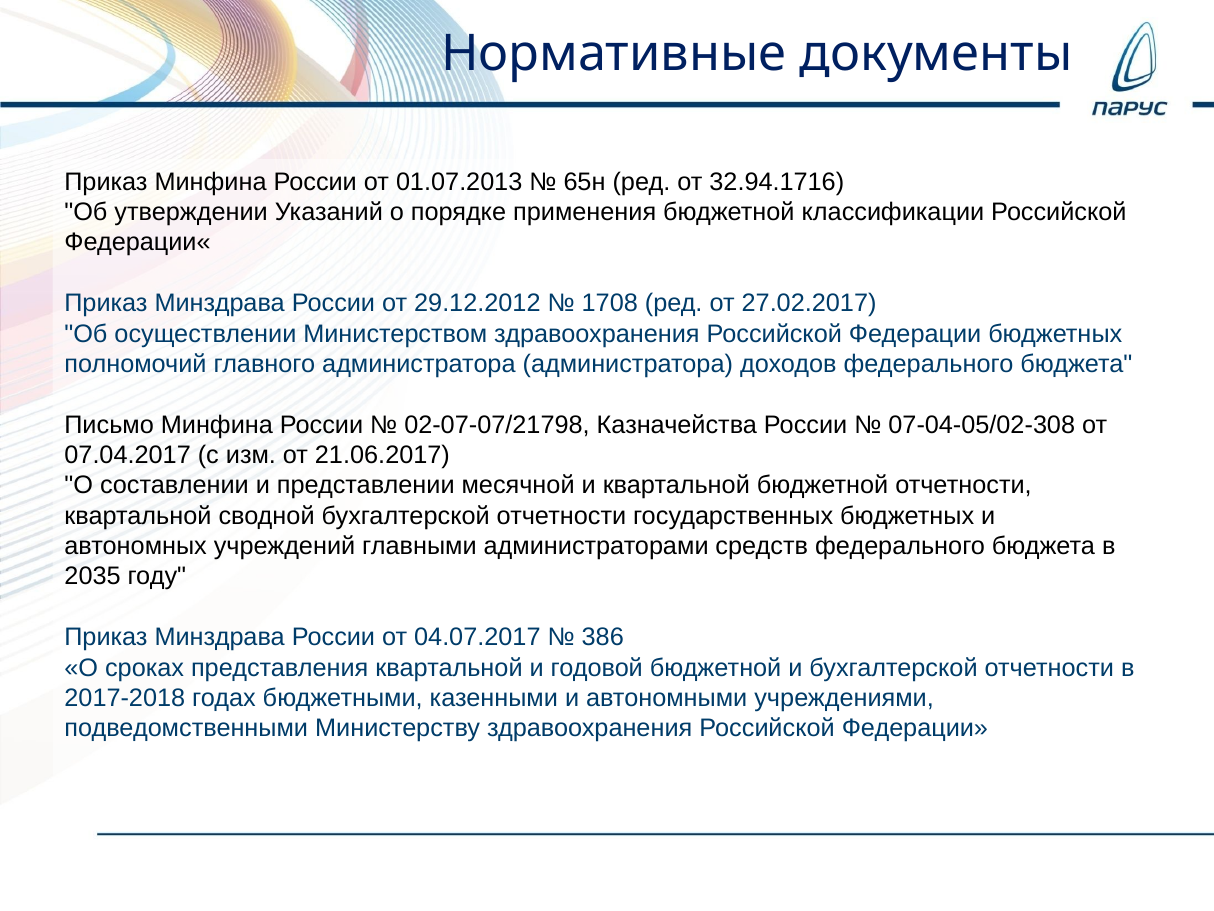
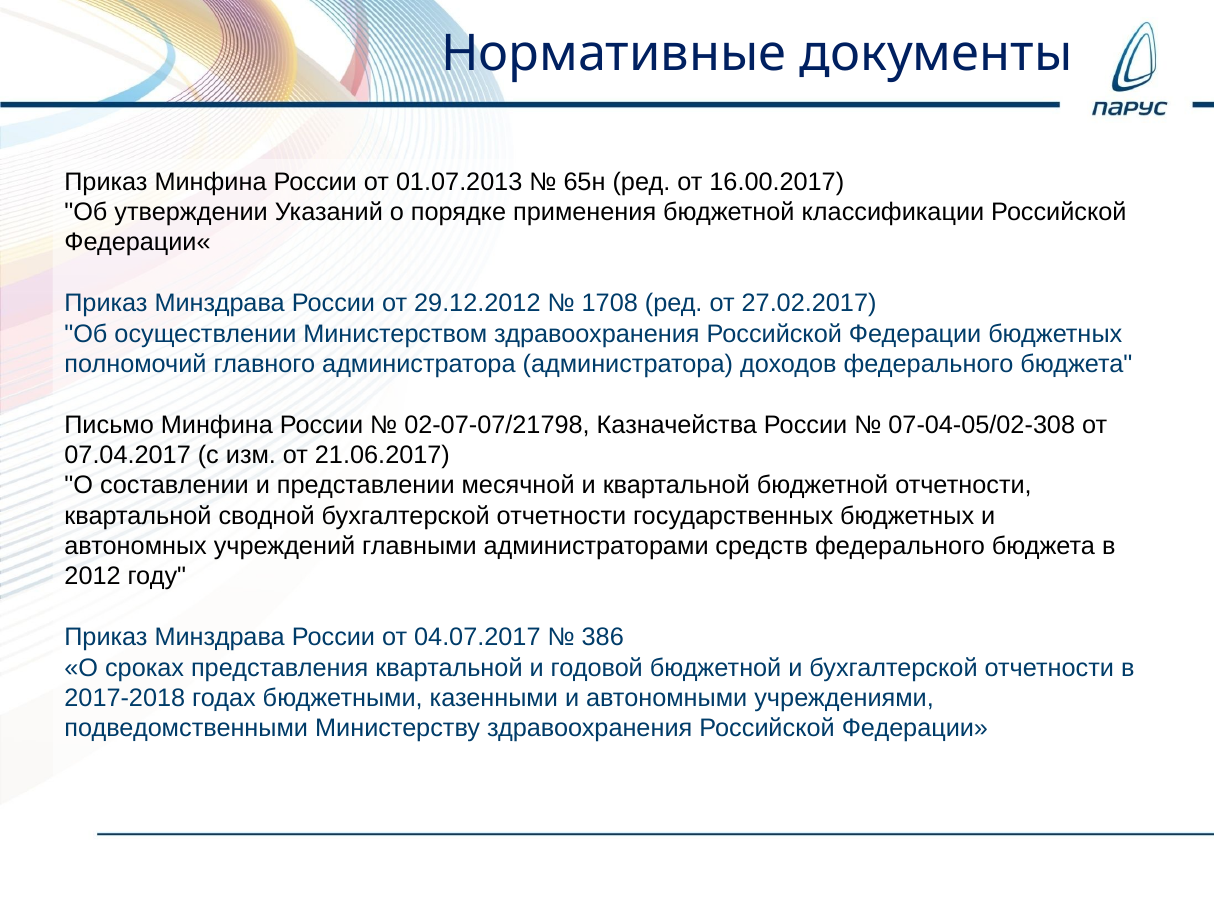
32.94.1716: 32.94.1716 -> 16.00.2017
2035: 2035 -> 2012
